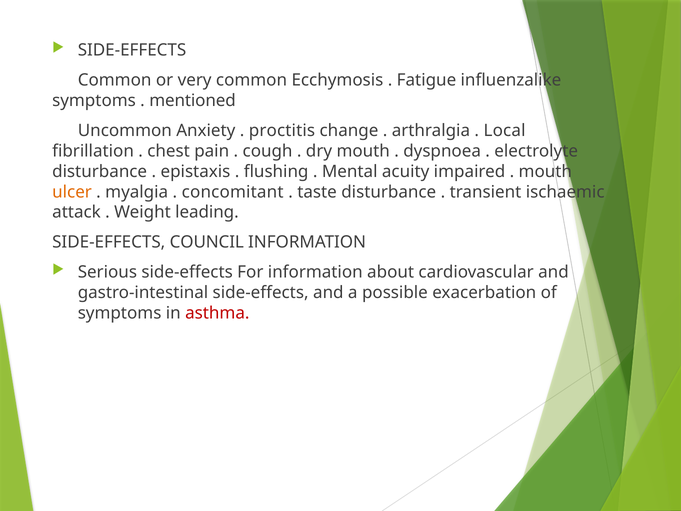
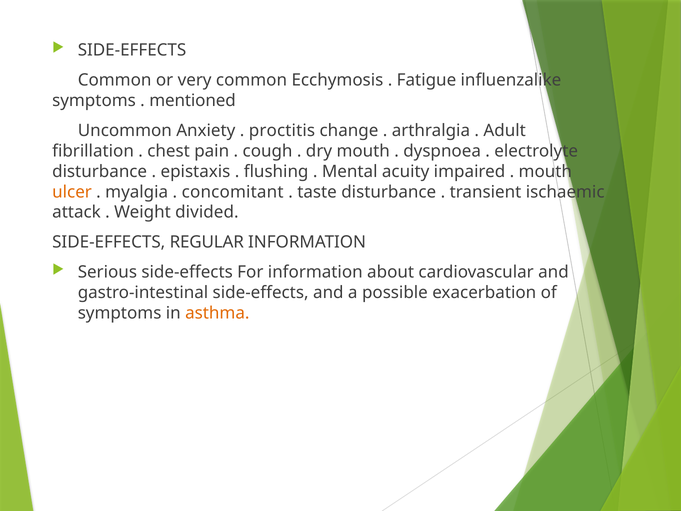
Local: Local -> Adult
leading: leading -> divided
COUNCIL: COUNCIL -> REGULAR
asthma colour: red -> orange
